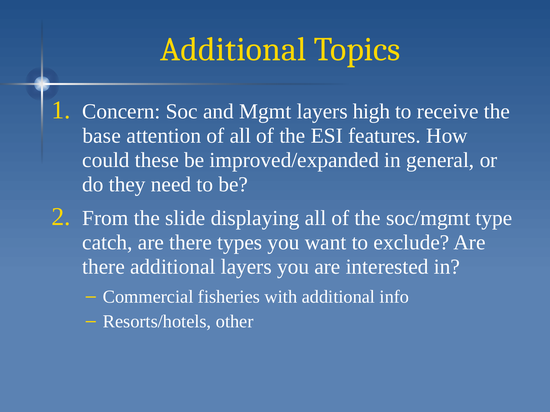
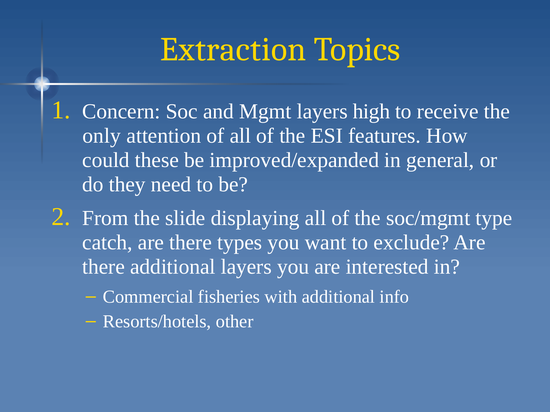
Additional at (233, 50): Additional -> Extraction
base: base -> only
